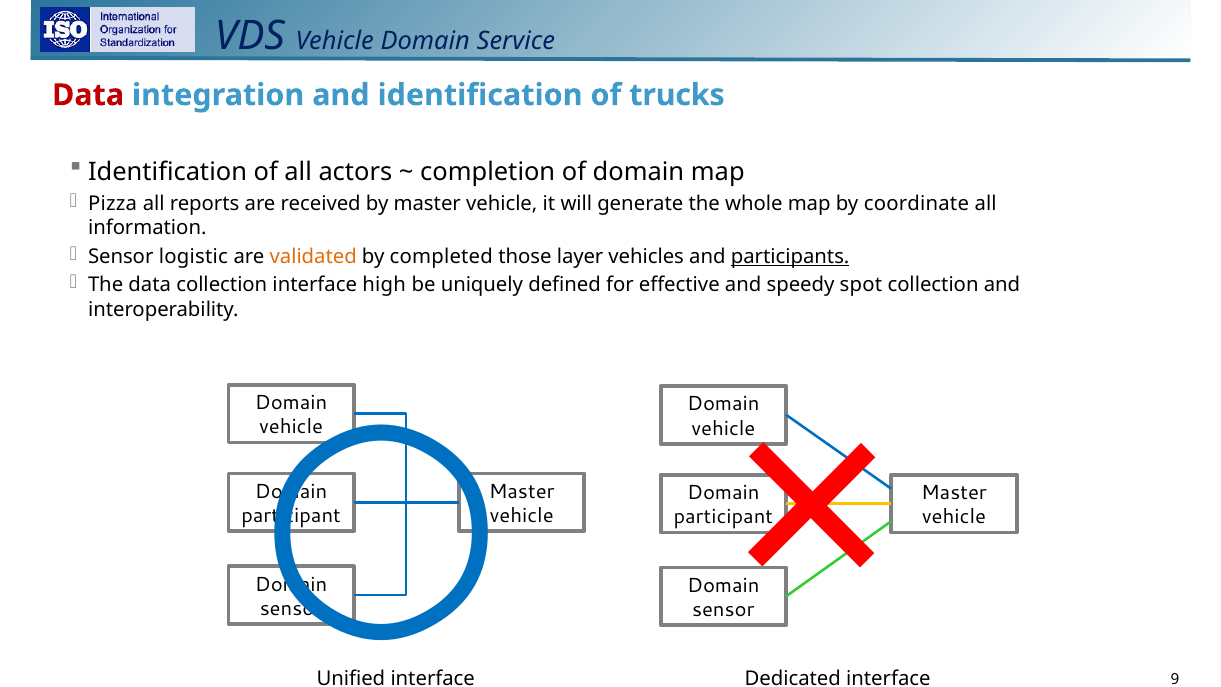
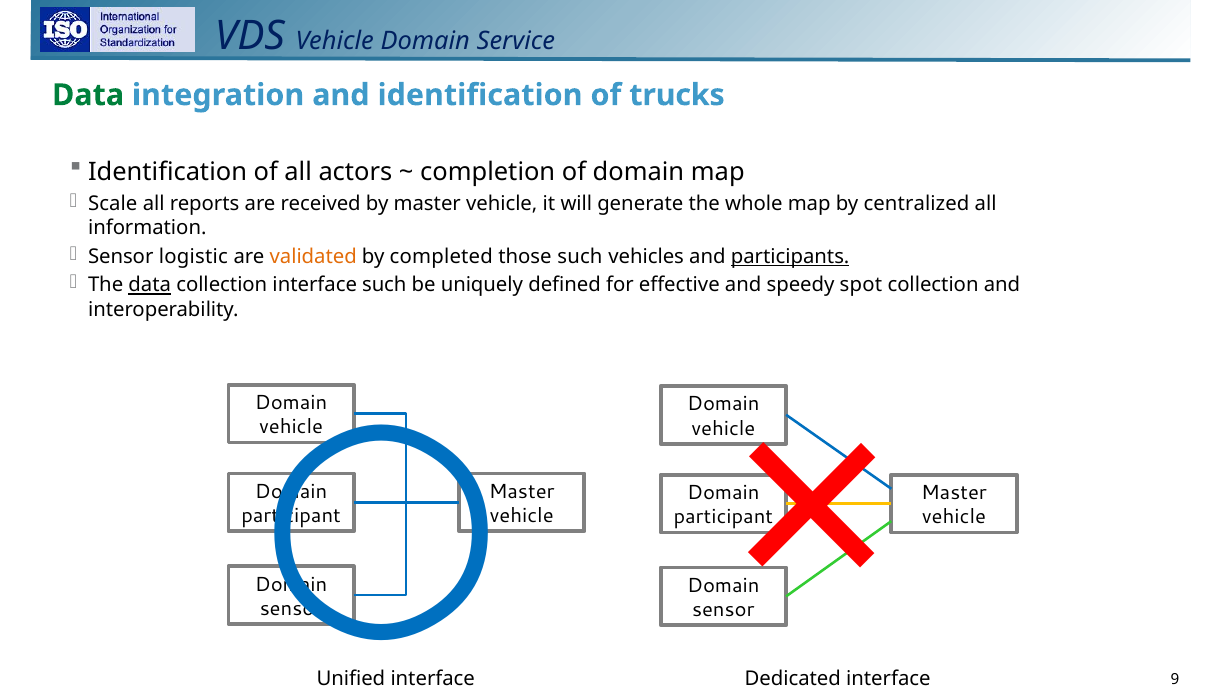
Data at (88, 95) colour: red -> green
Pizza: Pizza -> Scale
coordinate: coordinate -> centralized
those layer: layer -> such
data at (150, 285) underline: none -> present
interface high: high -> such
